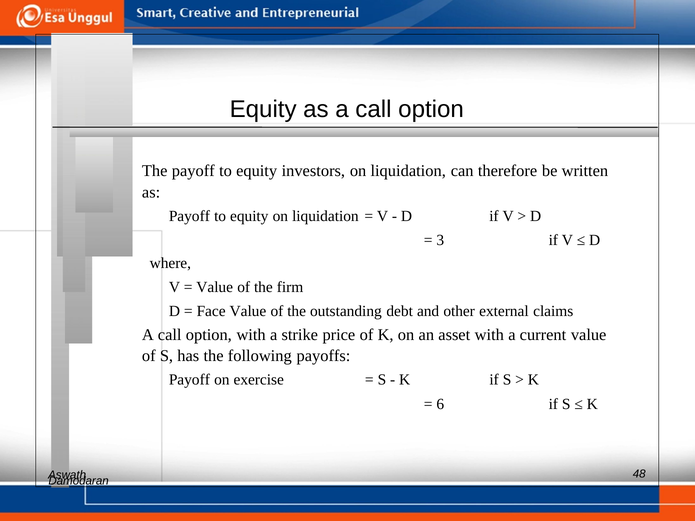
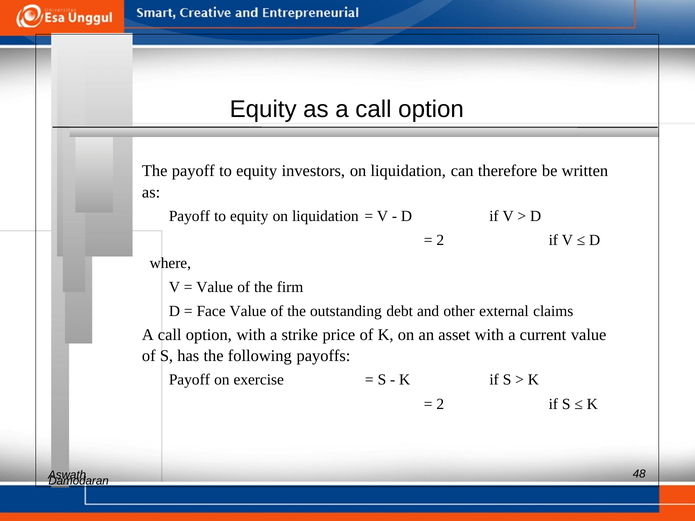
3 at (440, 240): 3 -> 2
6 at (440, 404): 6 -> 2
